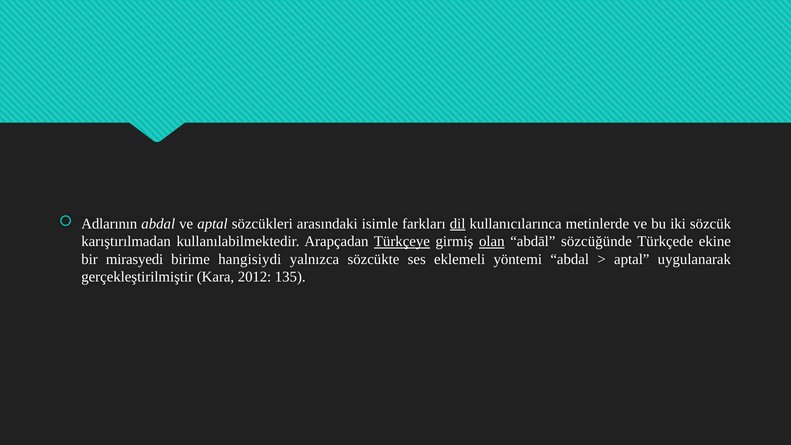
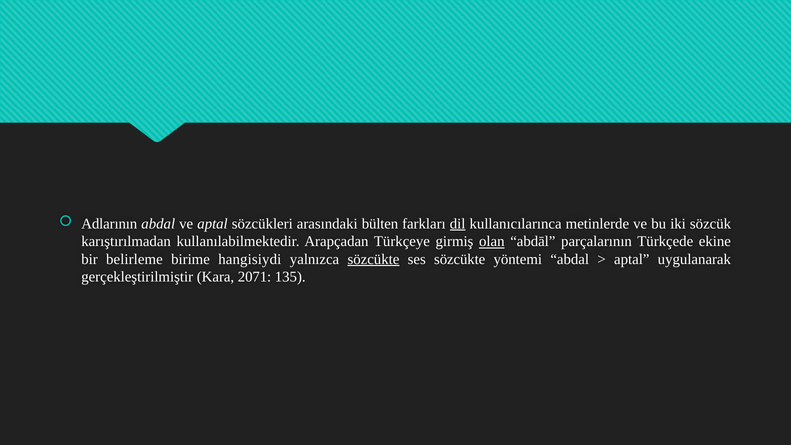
isimle: isimle -> bülten
Türkçeye underline: present -> none
sözcüğünde: sözcüğünde -> parçalarının
mirasyedi: mirasyedi -> belirleme
sözcükte at (373, 259) underline: none -> present
ses eklemeli: eklemeli -> sözcükte
2012: 2012 -> 2071
